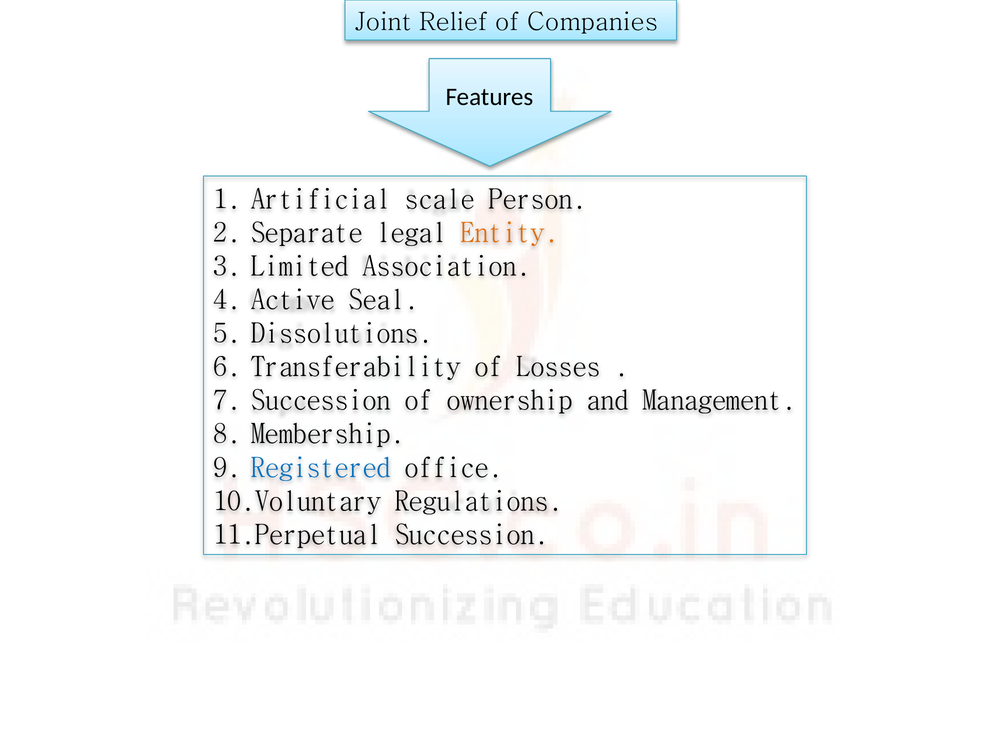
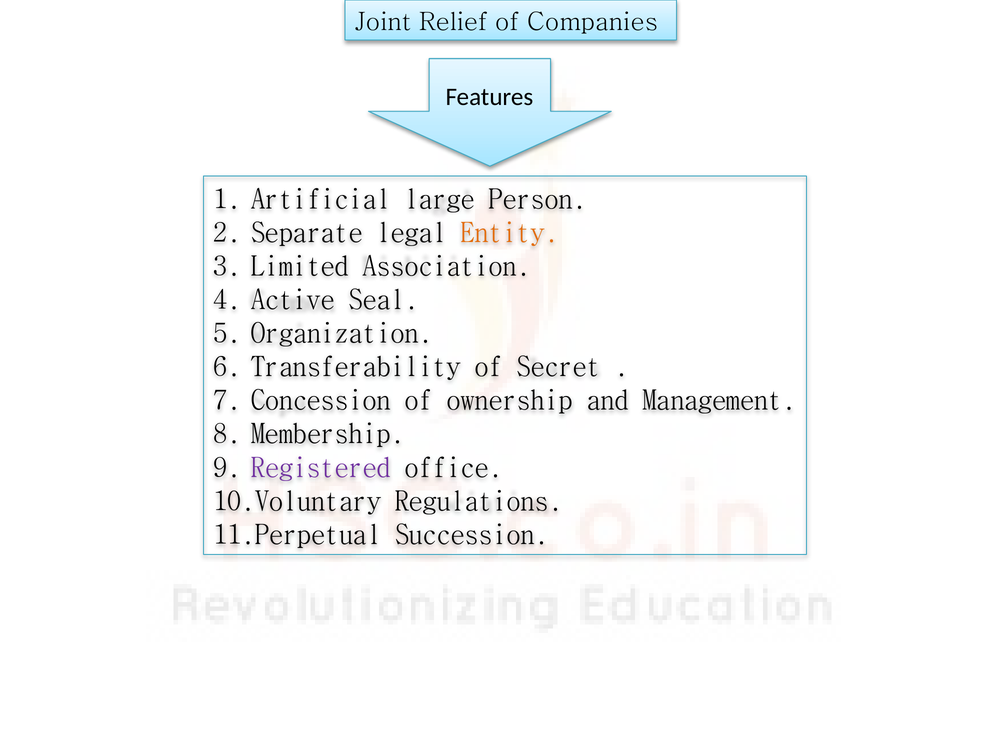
scale: scale -> large
Dissolutions: Dissolutions -> Organization
Losses: Losses -> Secret
Succession at (321, 401): Succession -> Concession
Registered colour: blue -> purple
